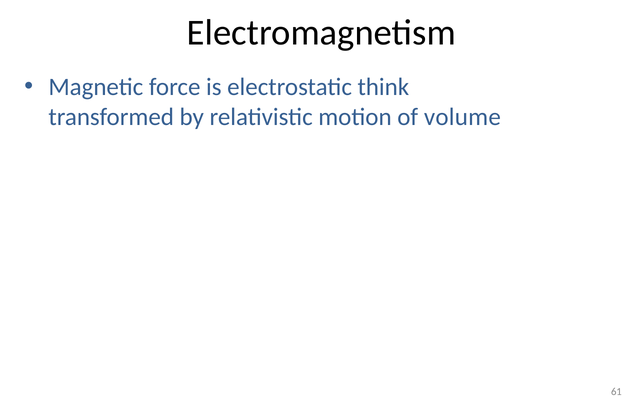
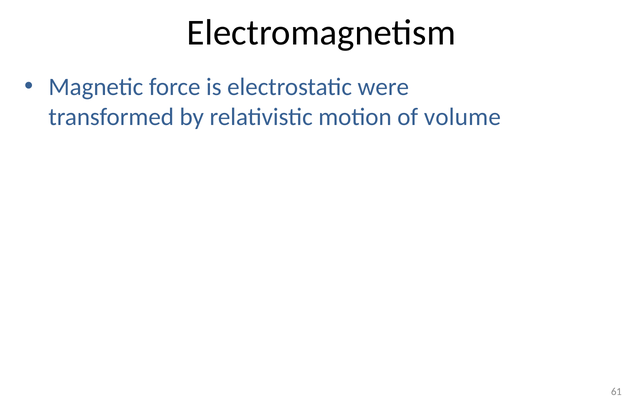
think: think -> were
